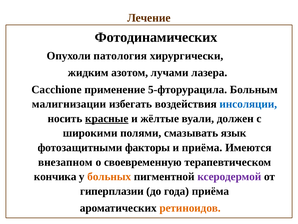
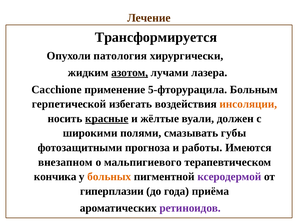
Фотодинамических: Фотодинамических -> Трансформируется
азотом underline: none -> present
малигнизации: малигнизации -> герпетической
инсоляции colour: blue -> orange
язык: язык -> губы
факторы: факторы -> прогноза
и приёма: приёма -> работы
своевременную: своевременную -> мальпигиевого
ретиноидов colour: orange -> purple
